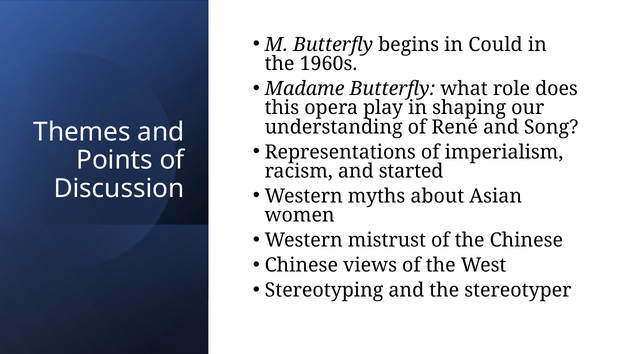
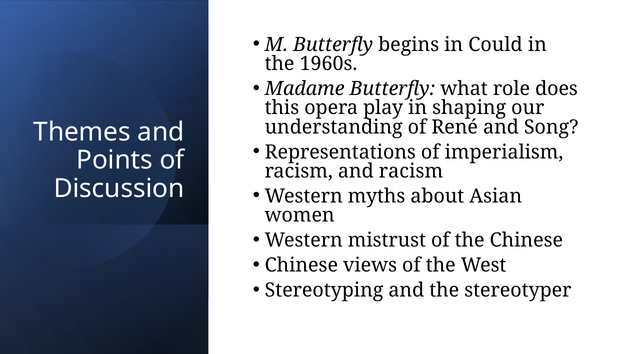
and started: started -> racism
